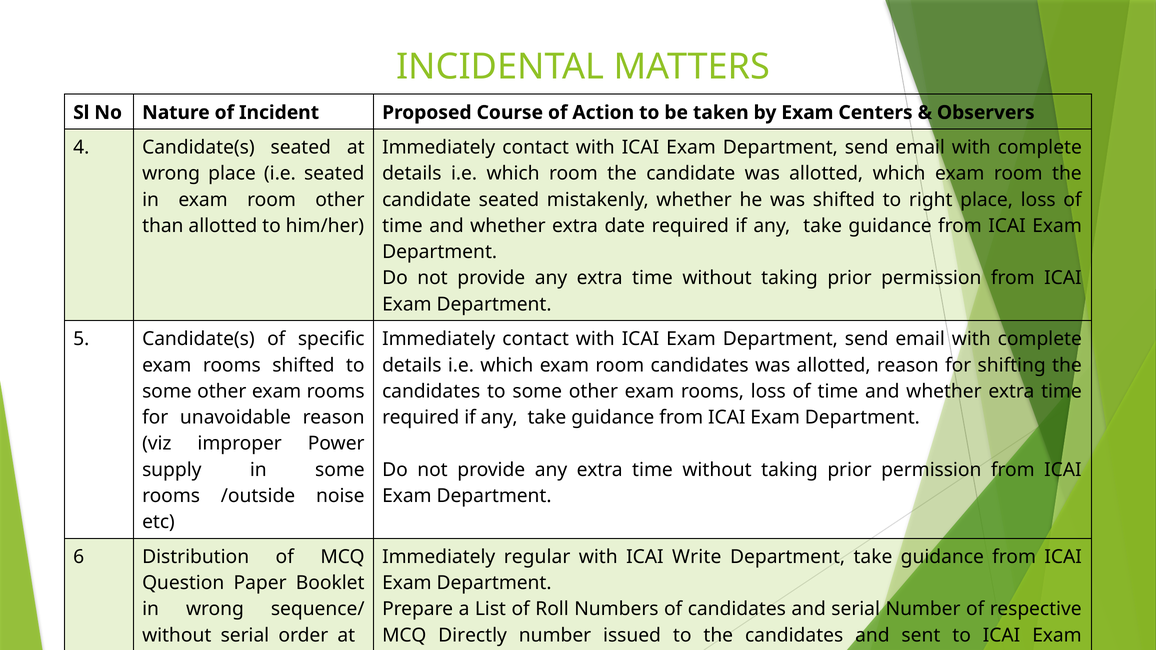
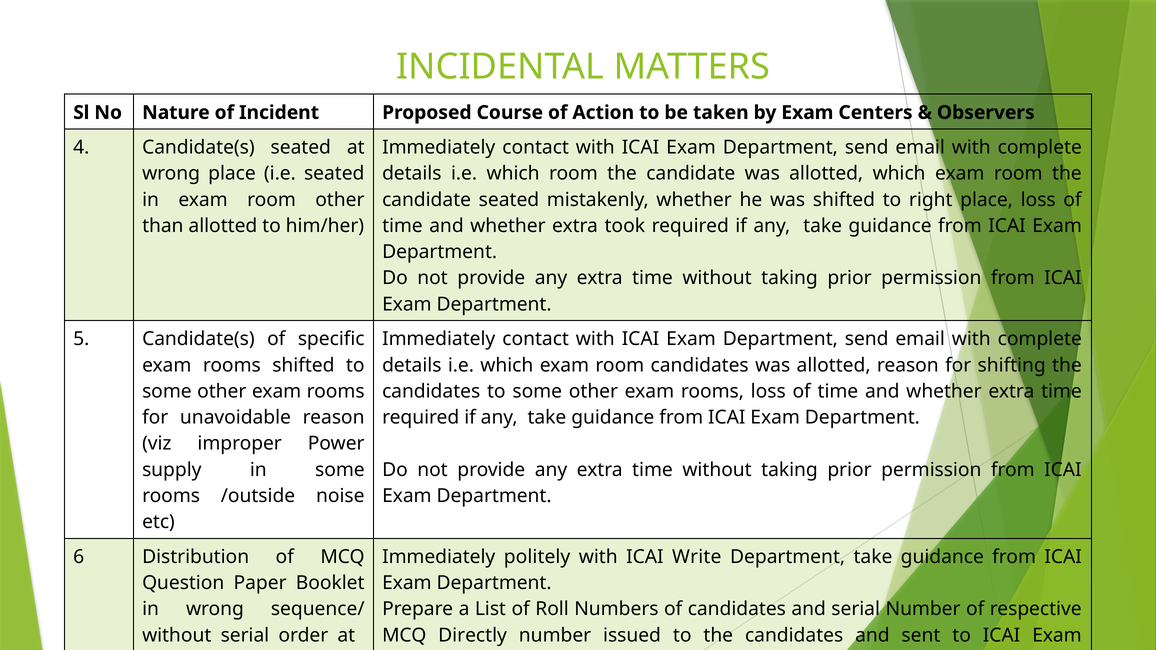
date: date -> took
regular: regular -> politely
